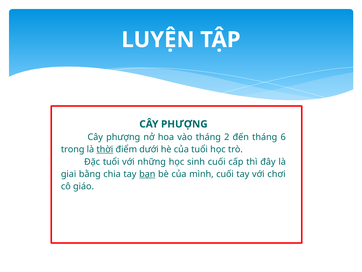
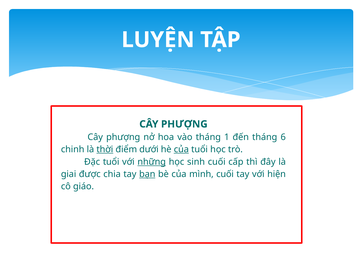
2: 2 -> 1
trong: trong -> chinh
của at (181, 149) underline: none -> present
những underline: none -> present
bằng: bằng -> được
chơi: chơi -> hiện
